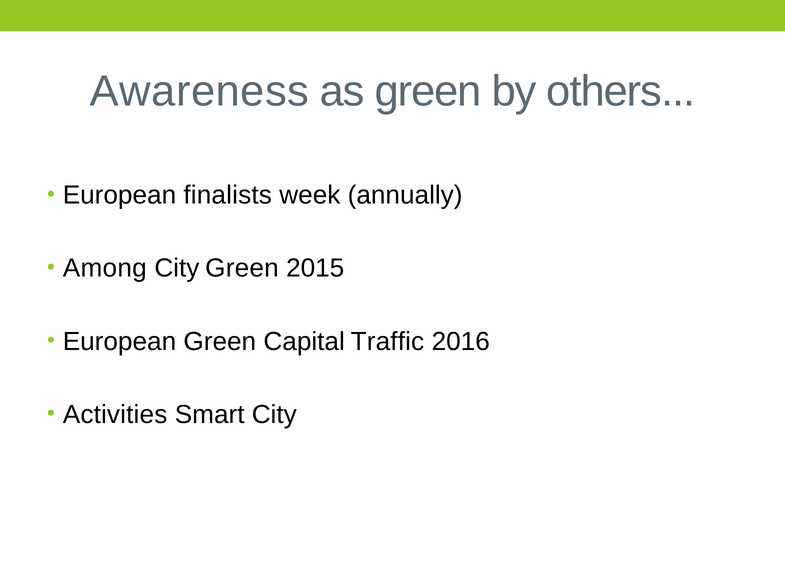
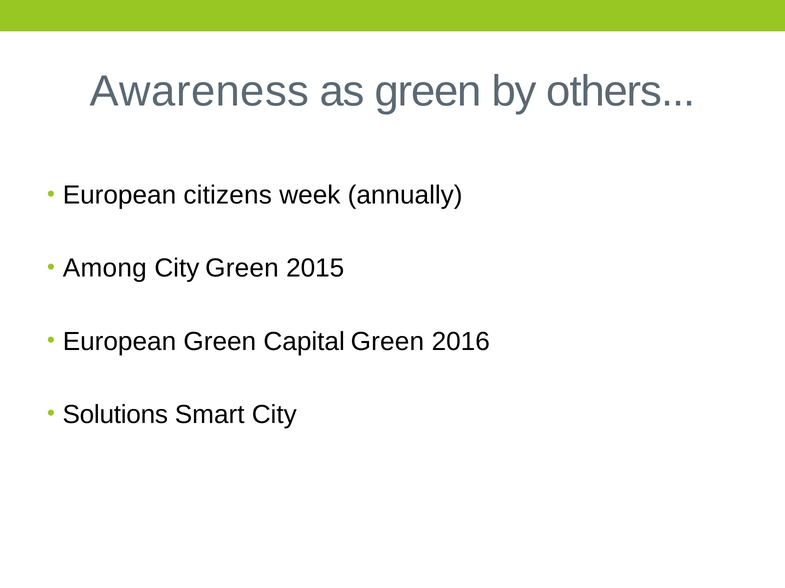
finalists: finalists -> citizens
Capital Traffic: Traffic -> Green
Activities: Activities -> Solutions
